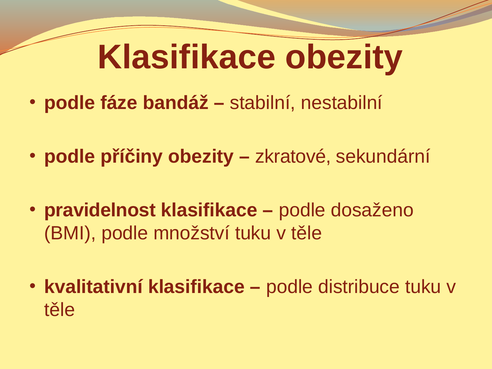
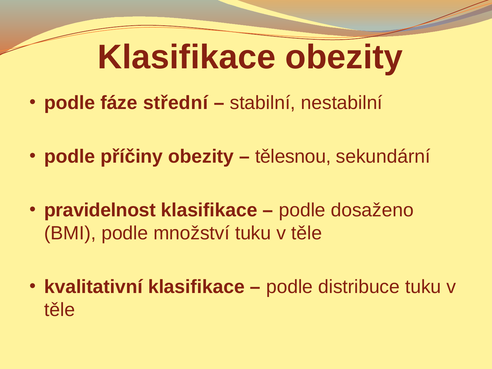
bandáž: bandáž -> střední
zkratové: zkratové -> tělesnou
